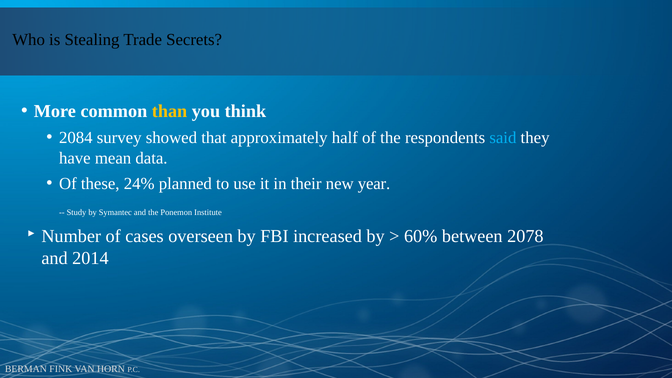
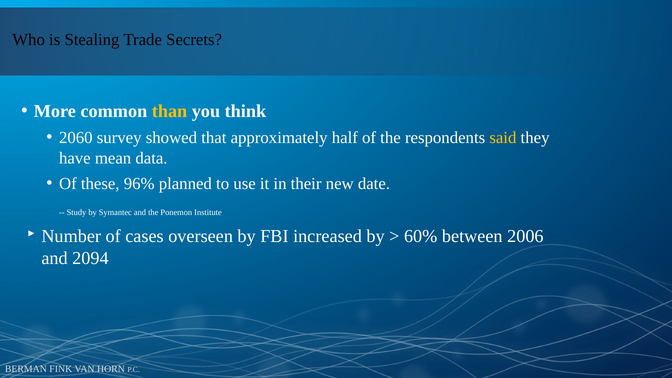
2084: 2084 -> 2060
said colour: light blue -> yellow
24%: 24% -> 96%
year: year -> date
2078: 2078 -> 2006
2014: 2014 -> 2094
